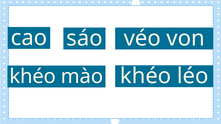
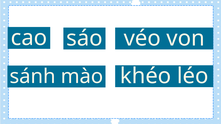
khéo at (33, 77): khéo -> sánh
